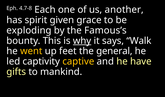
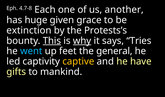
spirit: spirit -> huge
exploding: exploding -> extinction
Famous’s: Famous’s -> Protests’s
This underline: none -> present
Walk: Walk -> Tries
went colour: yellow -> light blue
